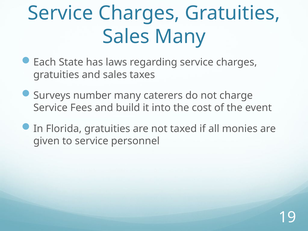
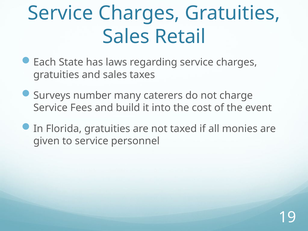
Sales Many: Many -> Retail
